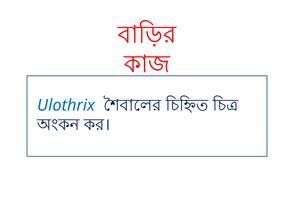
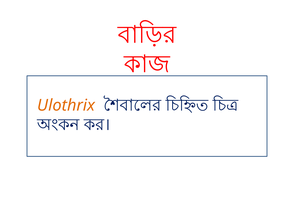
Ulothrix colour: blue -> orange
